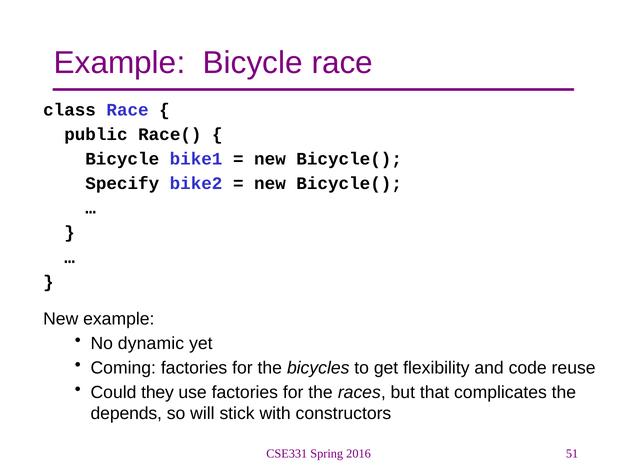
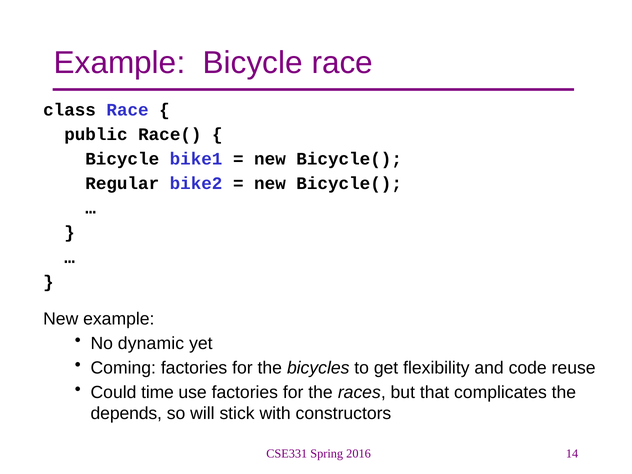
Specify: Specify -> Regular
they: they -> time
51: 51 -> 14
